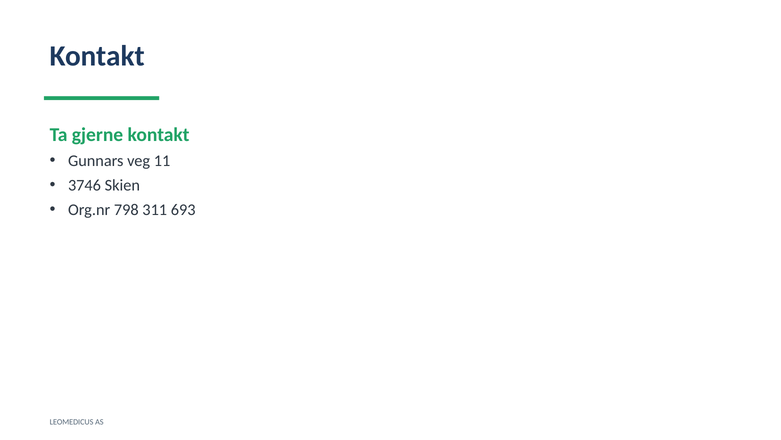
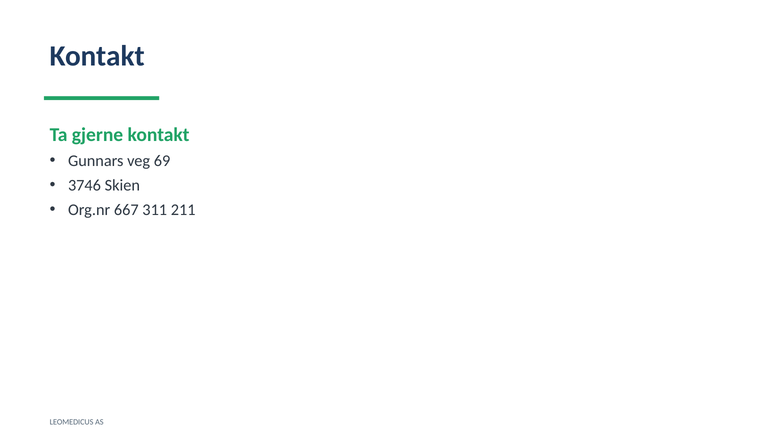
11: 11 -> 69
798: 798 -> 667
693: 693 -> 211
